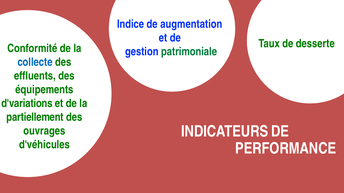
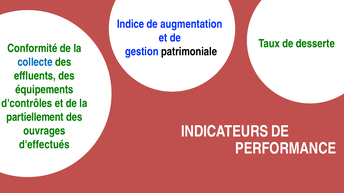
patrimoniale colour: green -> black
d'variations: d'variations -> d'contrôles
d'véhicules: d'véhicules -> d'effectués
